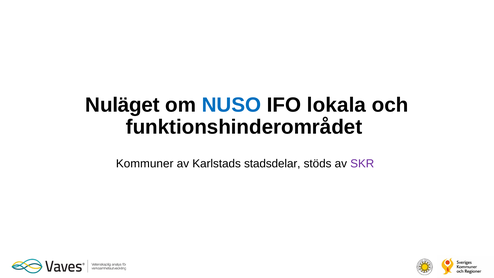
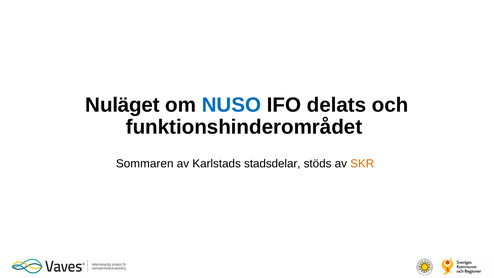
lokala: lokala -> delats
Kommuner: Kommuner -> Sommaren
SKR colour: purple -> orange
